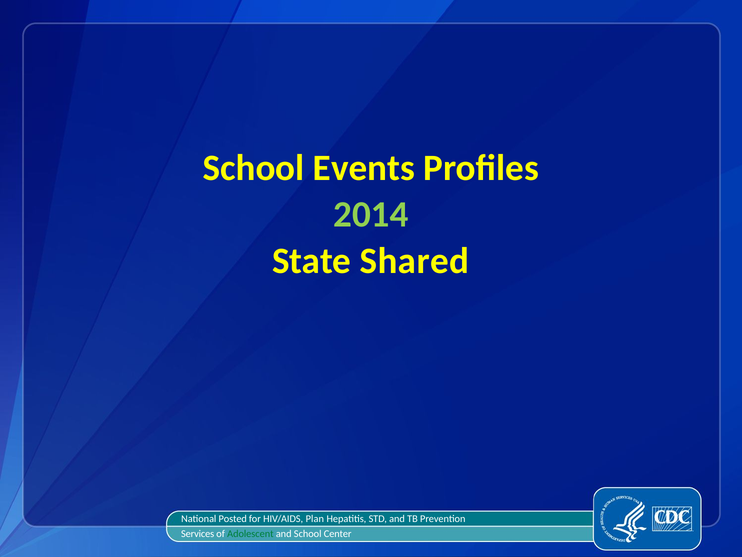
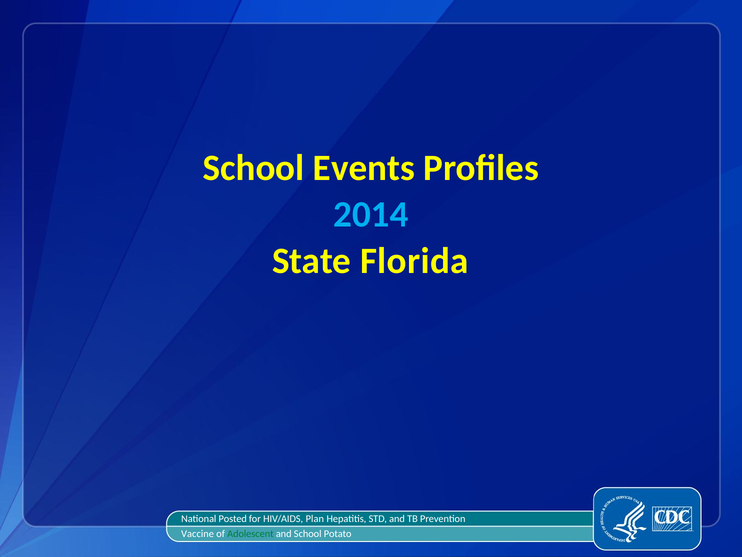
2014 colour: light green -> light blue
Shared: Shared -> Florida
Services: Services -> Vaccine
Center: Center -> Potato
